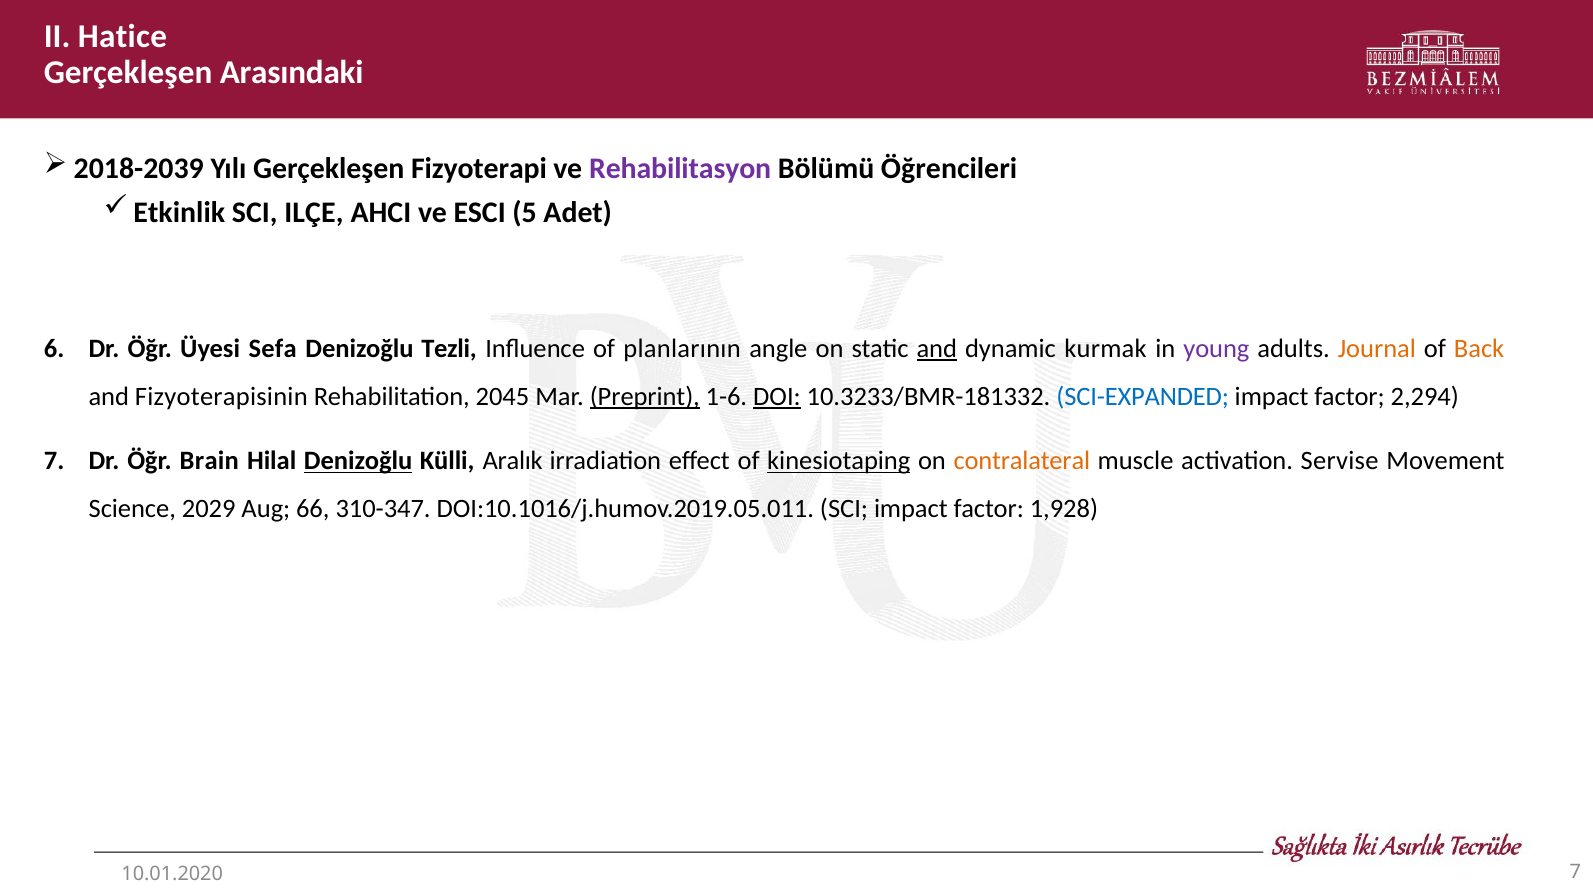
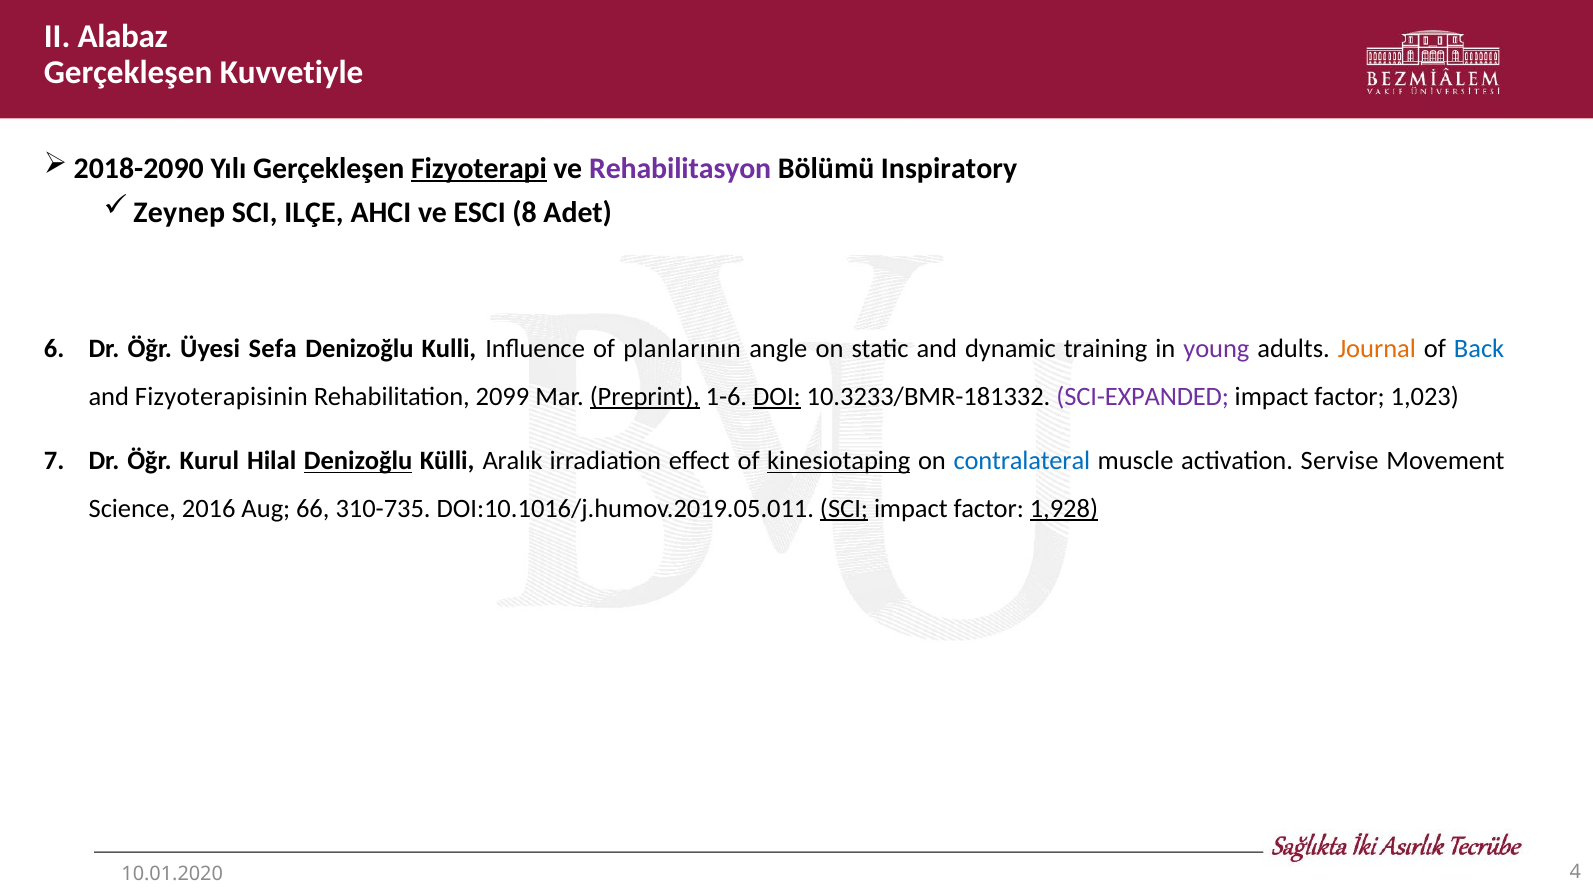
Hatice: Hatice -> Alabaz
Arasındaki: Arasındaki -> Kuvvetiyle
2018-2039: 2018-2039 -> 2018-2090
Fizyoterapi underline: none -> present
Öğrencileri: Öğrencileri -> Inspiratory
Etkinlik: Etkinlik -> Zeynep
5: 5 -> 8
Tezli: Tezli -> Kulli
and at (937, 349) underline: present -> none
kurmak: kurmak -> training
Back colour: orange -> blue
2045: 2045 -> 2099
SCI-EXPANDED colour: blue -> purple
2,294: 2,294 -> 1,023
Brain: Brain -> Kurul
contralateral colour: orange -> blue
2029: 2029 -> 2016
310-347: 310-347 -> 310-735
SCI at (844, 509) underline: none -> present
1,928 underline: none -> present
10.01.2020 7: 7 -> 4
